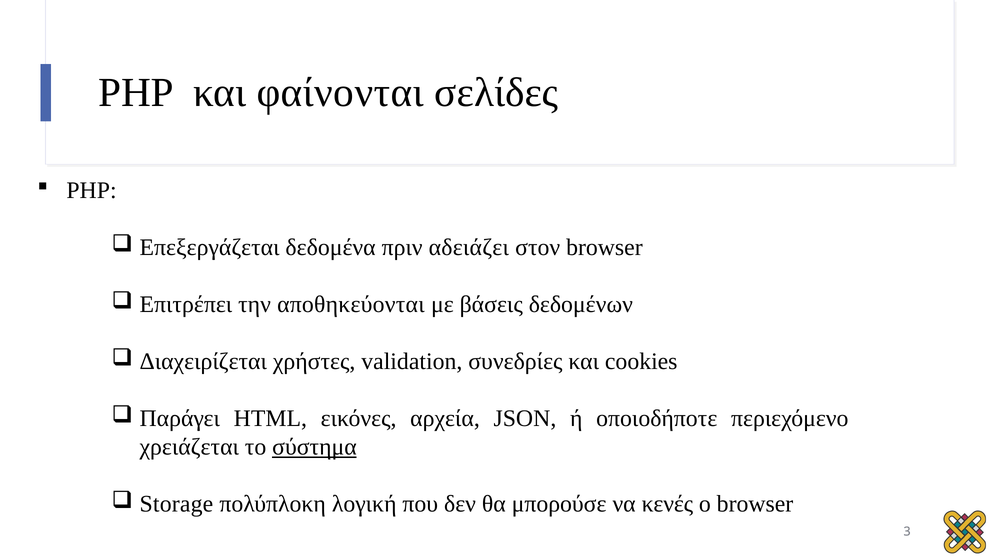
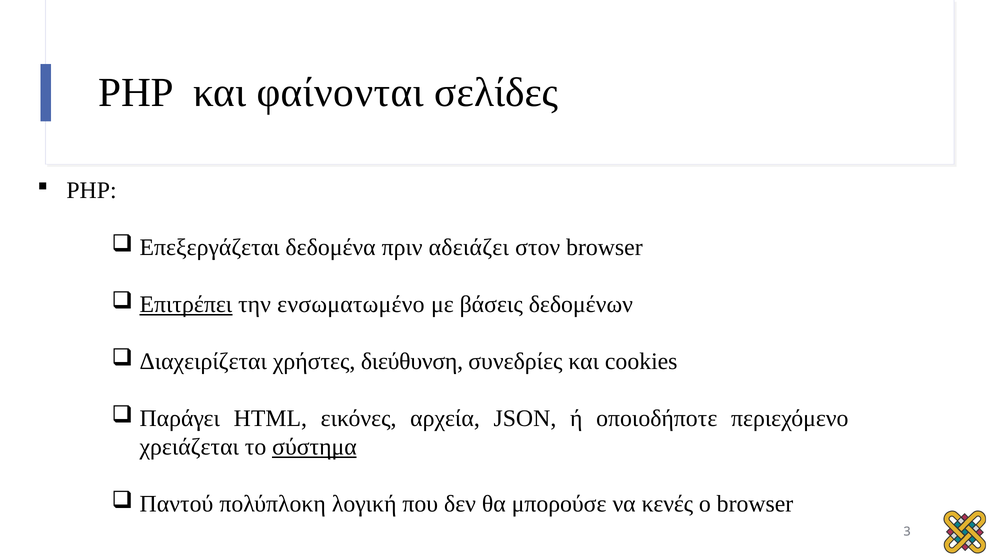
Επιτρέπει underline: none -> present
αποθηκεύονται: αποθηκεύονται -> ενσωματωμένο
validation: validation -> διεύθυνση
Storage: Storage -> Παντού
